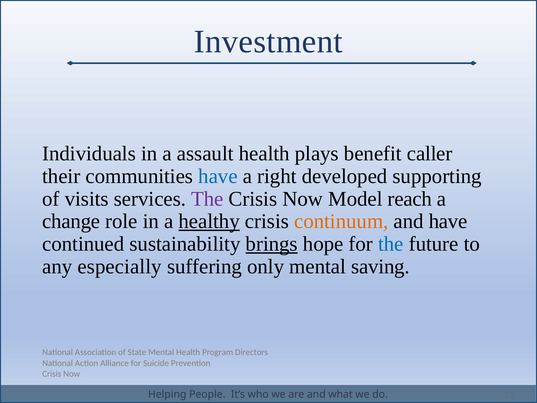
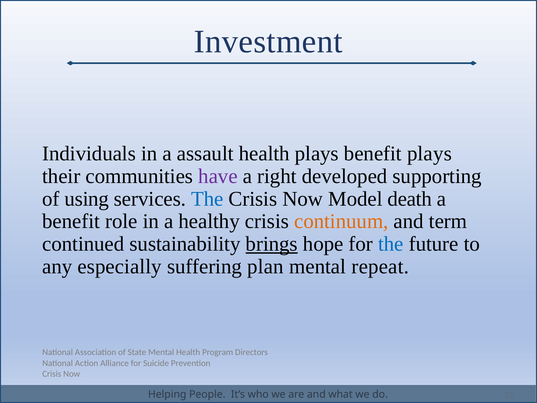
benefit caller: caller -> plays
have at (218, 176) colour: blue -> purple
visits: visits -> using
The at (207, 199) colour: purple -> blue
reach: reach -> death
change at (71, 221): change -> benefit
healthy underline: present -> none
and have: have -> term
only: only -> plan
saving: saving -> repeat
